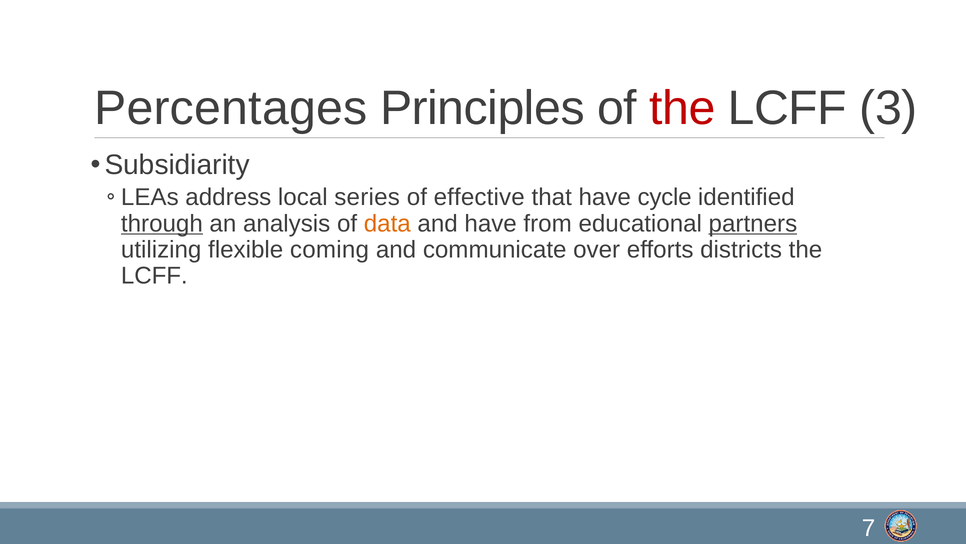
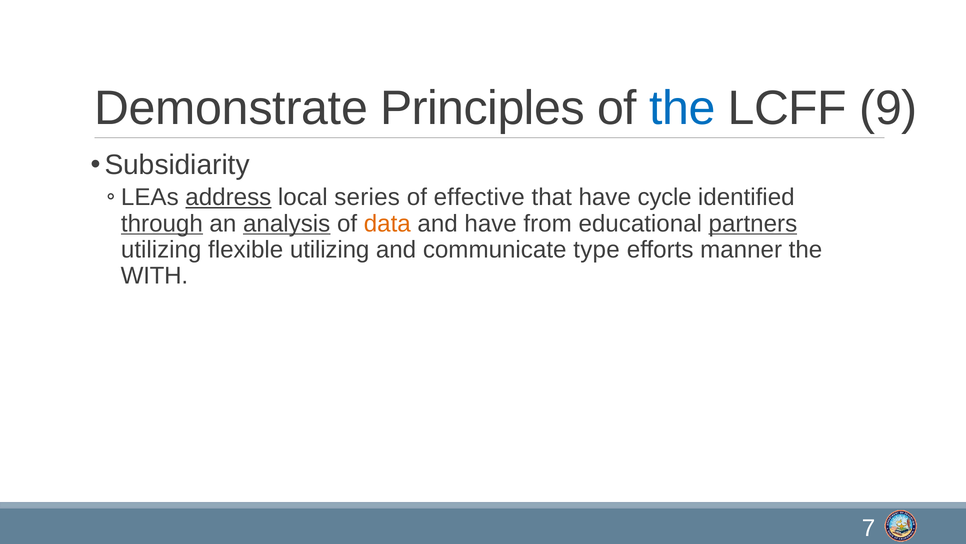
Percentages: Percentages -> Demonstrate
the at (682, 108) colour: red -> blue
3: 3 -> 9
address underline: none -> present
analysis underline: none -> present
flexible coming: coming -> utilizing
over: over -> type
districts: districts -> manner
LCFF at (154, 275): LCFF -> WITH
